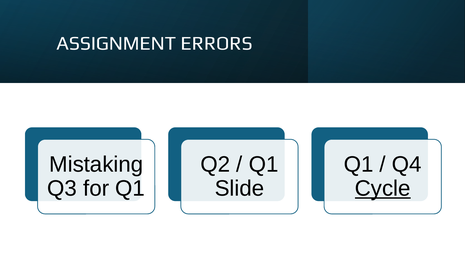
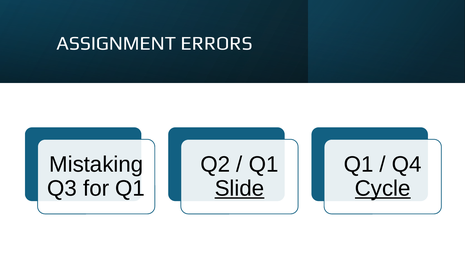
Slide underline: none -> present
